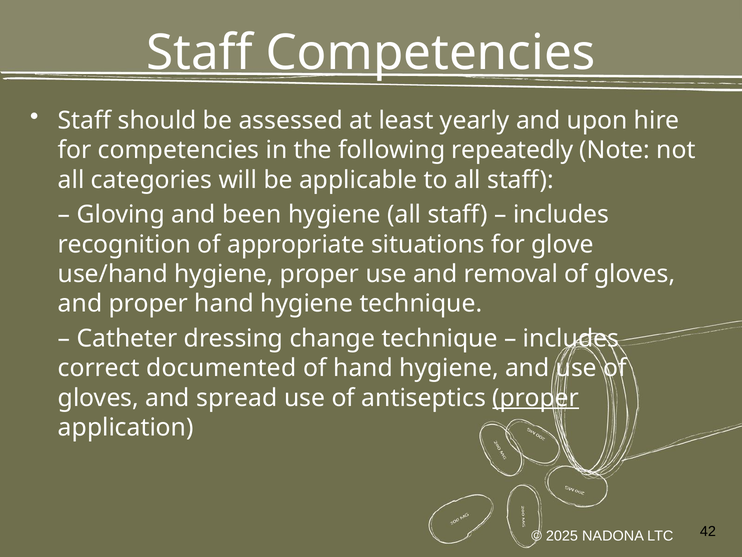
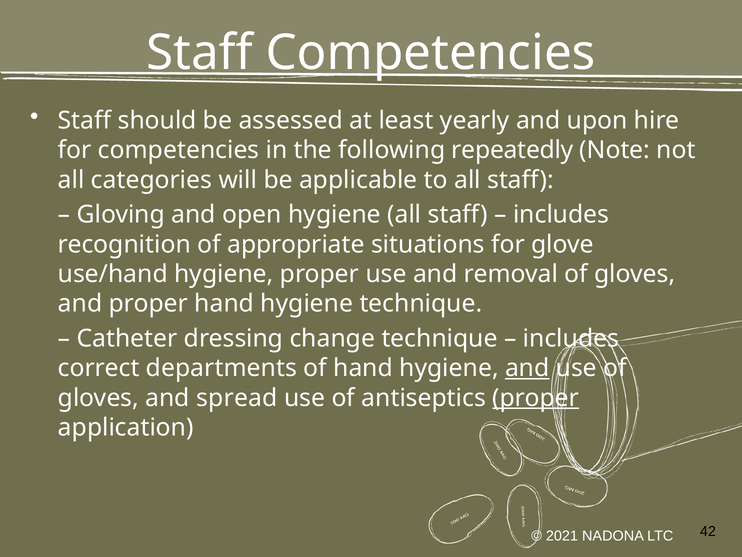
been: been -> open
documented: documented -> departments
and at (527, 368) underline: none -> present
2025: 2025 -> 2021
